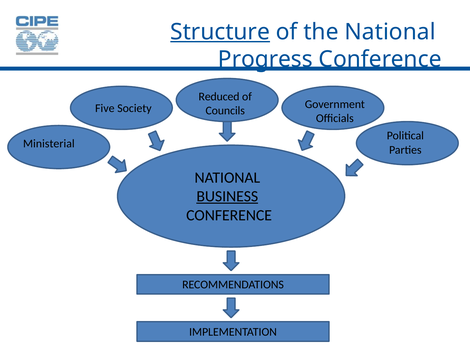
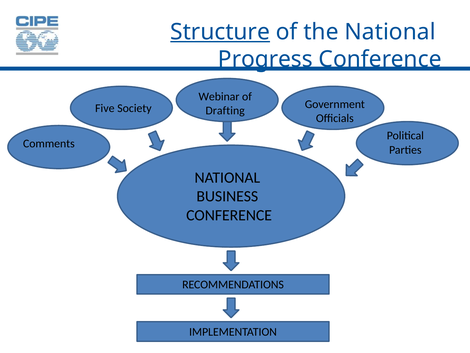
Reduced: Reduced -> Webinar
Councils: Councils -> Drafting
Ministerial: Ministerial -> Comments
BUSINESS underline: present -> none
